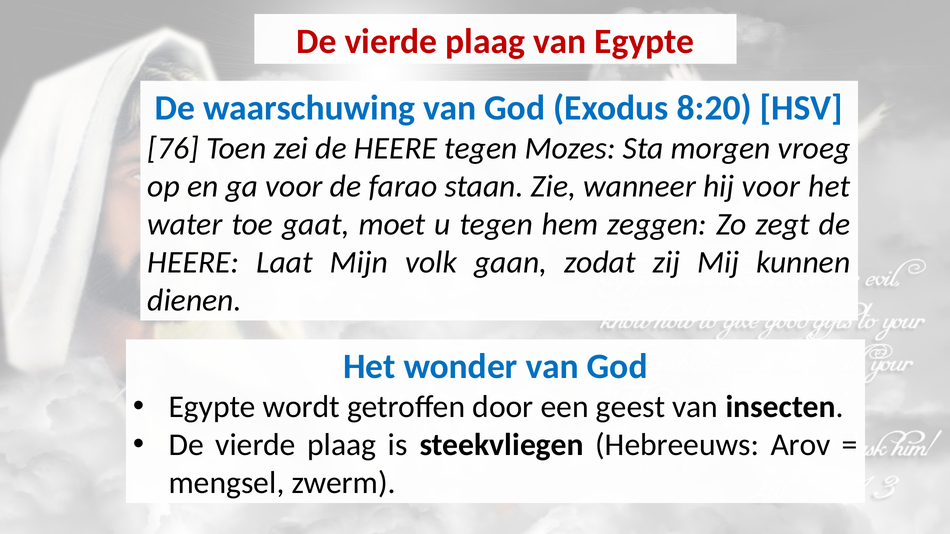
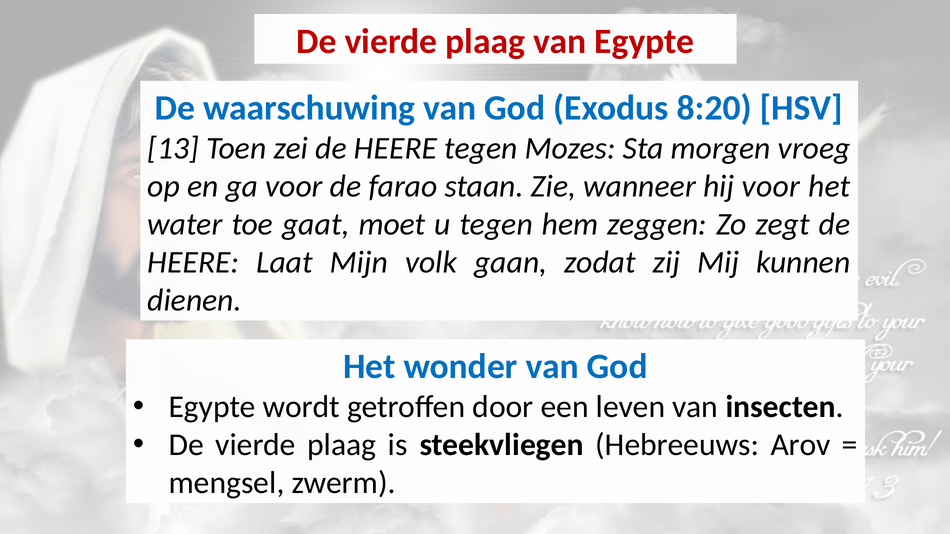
76: 76 -> 13
geest: geest -> leven
